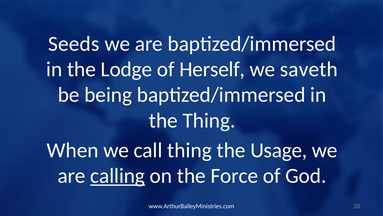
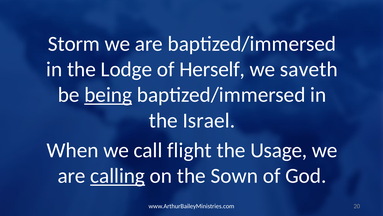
Seeds: Seeds -> Storm
being underline: none -> present
the Thing: Thing -> Israel
call thing: thing -> flight
Force: Force -> Sown
